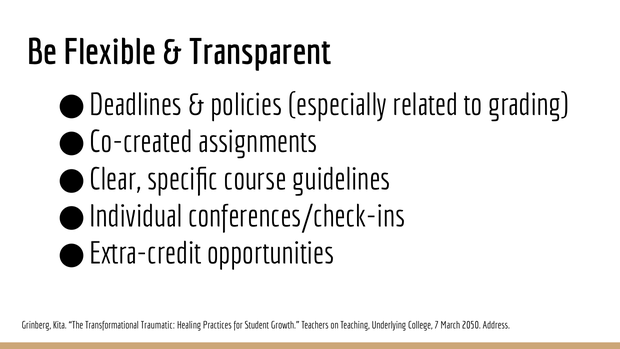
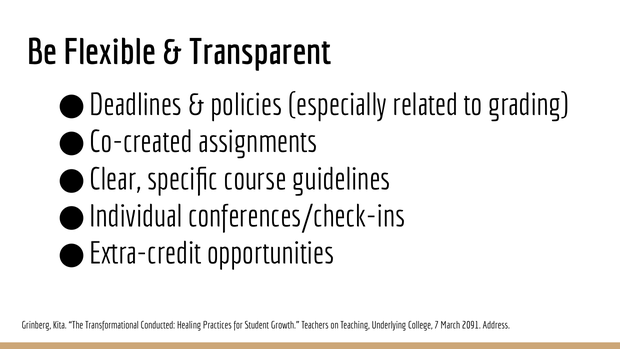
Traumatic: Traumatic -> Conducted
2050: 2050 -> 2091
